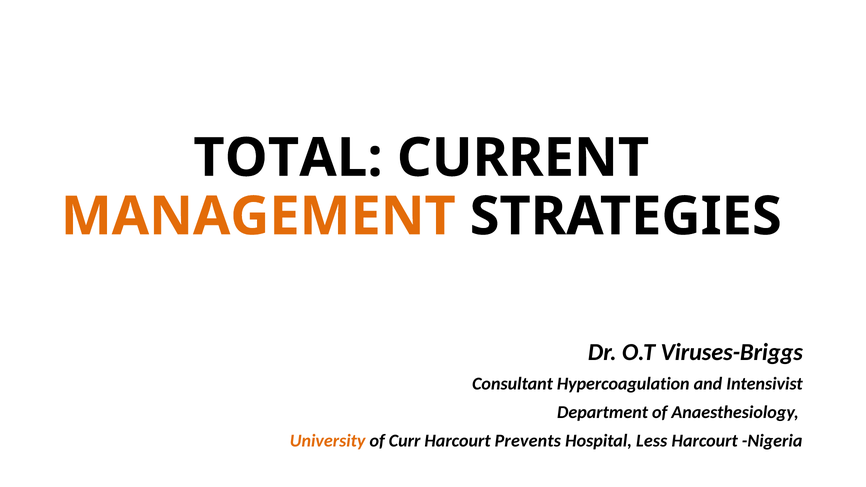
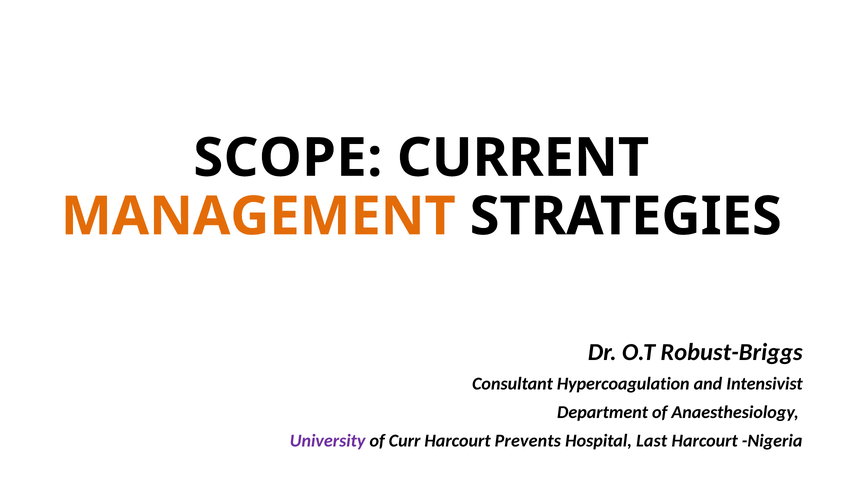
TOTAL: TOTAL -> SCOPE
Viruses-Briggs: Viruses-Briggs -> Robust-Briggs
University colour: orange -> purple
Less: Less -> Last
